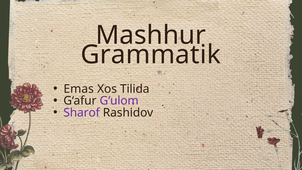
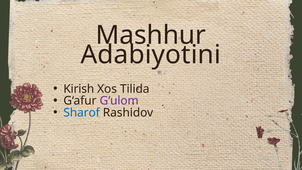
Grammatik: Grammatik -> Adabiyotini
Emas: Emas -> Kirish
Sharof colour: purple -> blue
